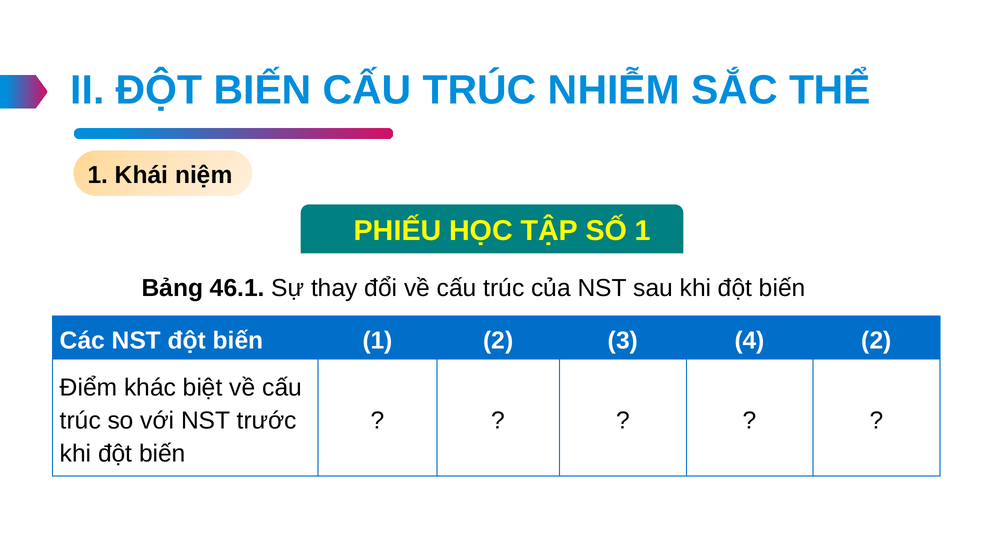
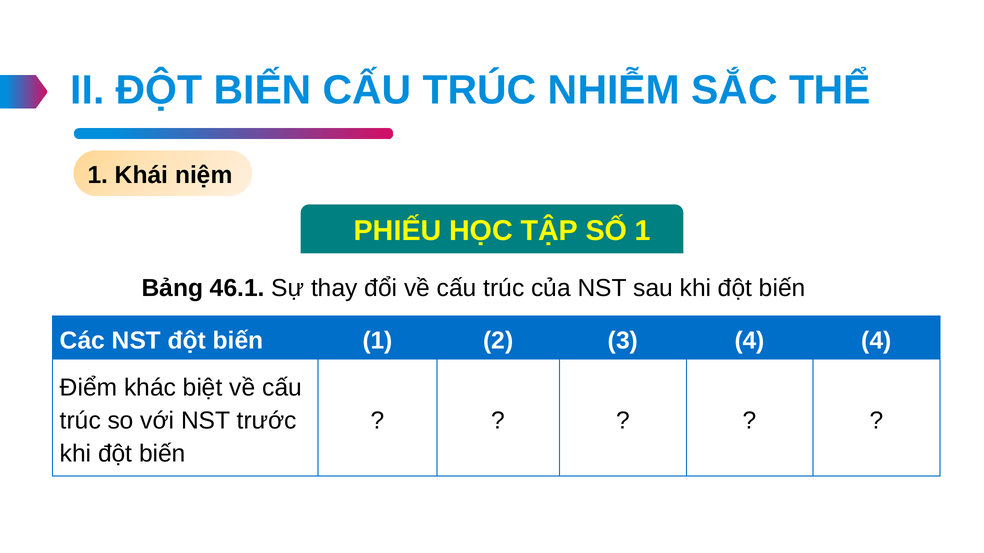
4 2: 2 -> 4
